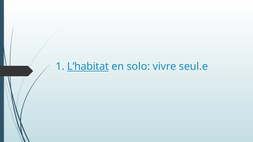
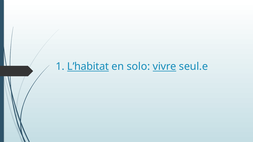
vivre underline: none -> present
